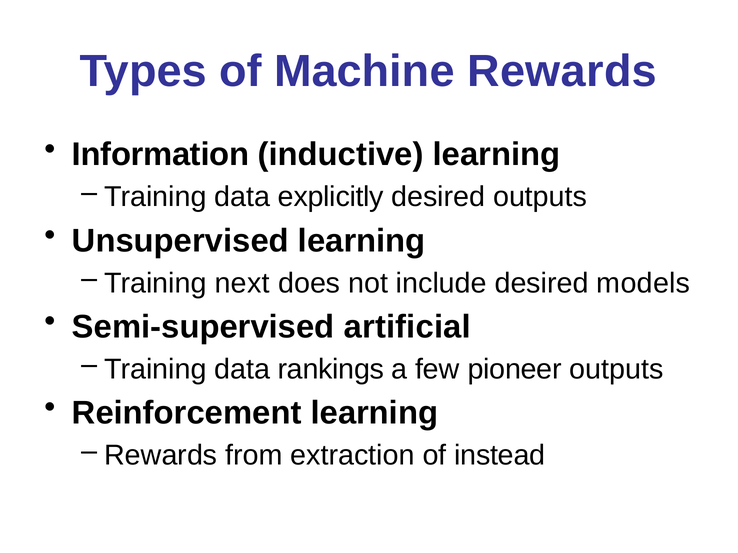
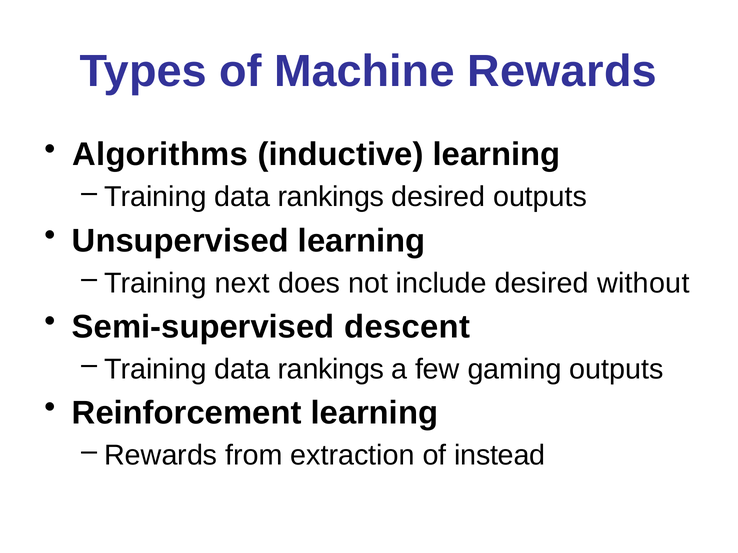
Information: Information -> Algorithms
explicitly at (331, 197): explicitly -> rankings
models: models -> without
artificial: artificial -> descent
pioneer: pioneer -> gaming
